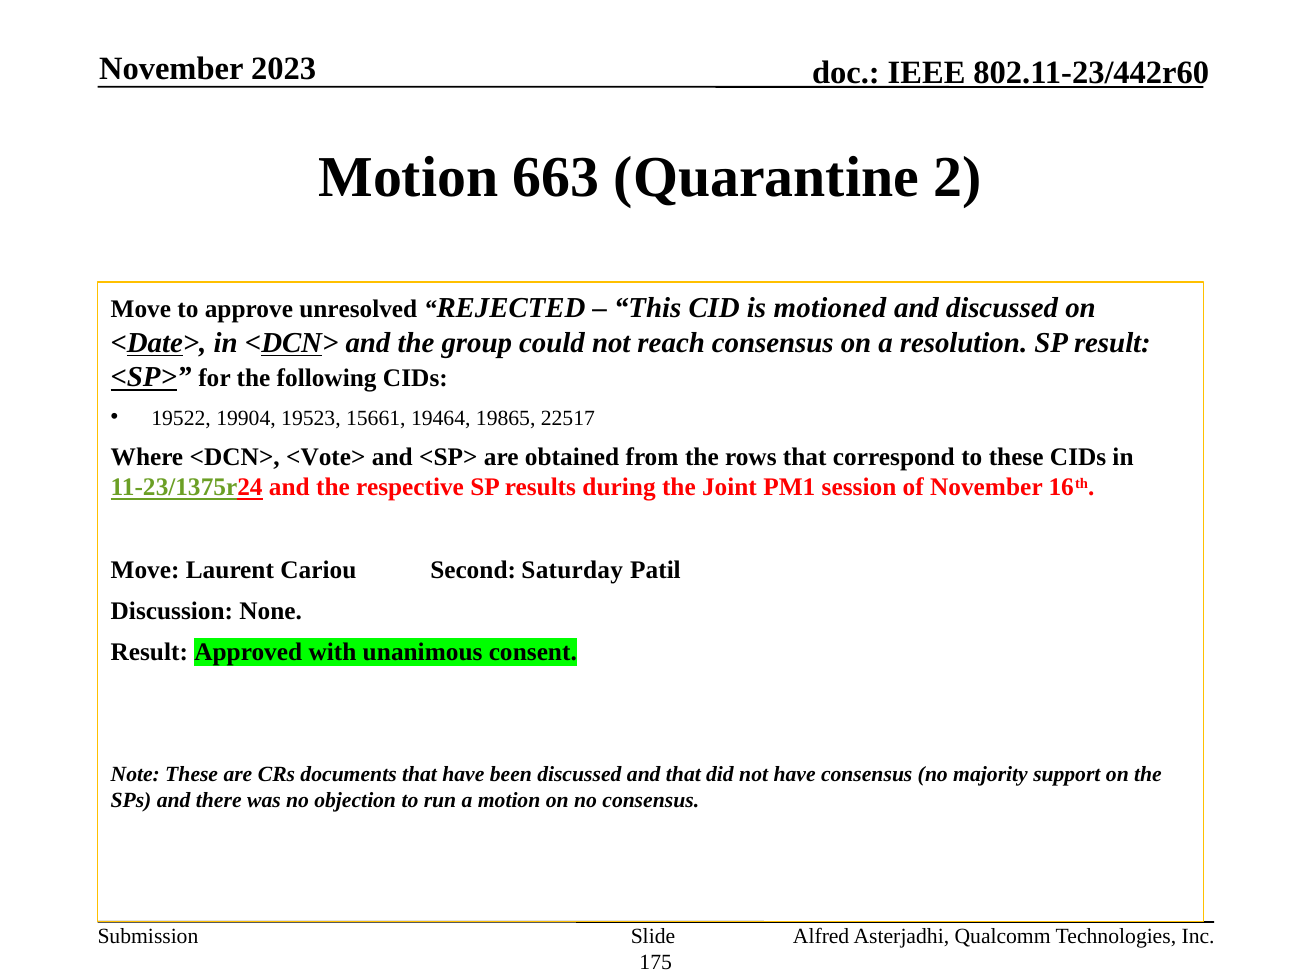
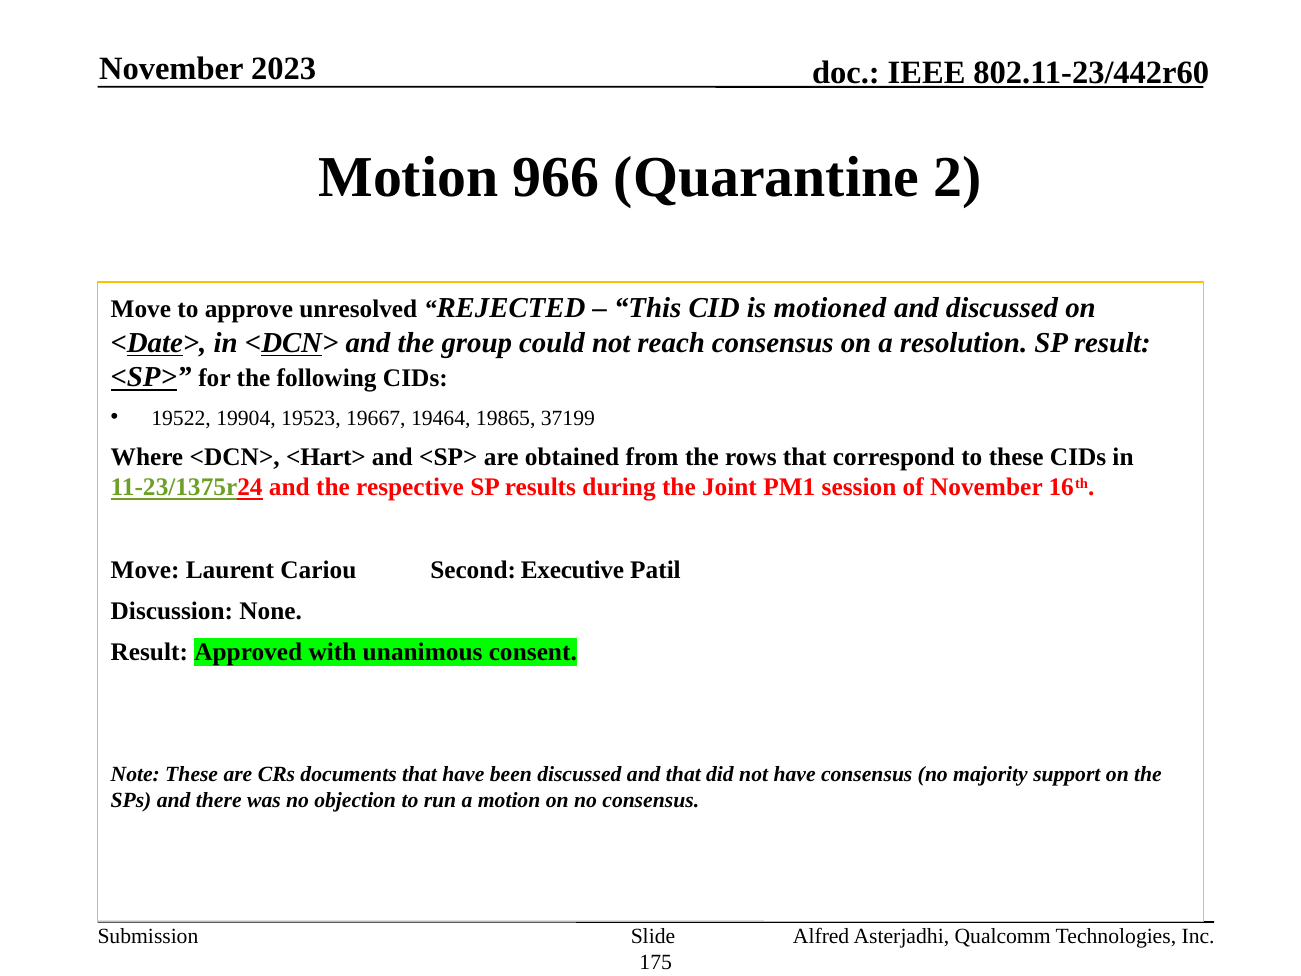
663: 663 -> 966
15661: 15661 -> 19667
22517: 22517 -> 37199
<Vote>: <Vote> -> <Hart>
Saturday: Saturday -> Executive
